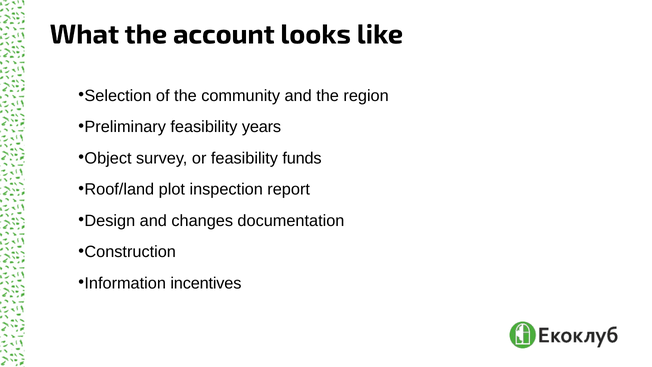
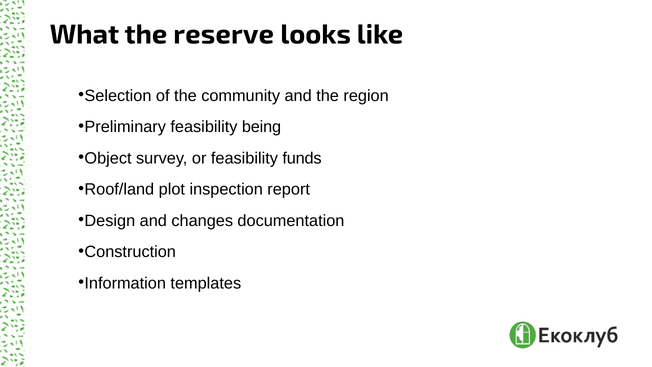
account: account -> reserve
years: years -> being
incentives: incentives -> templates
